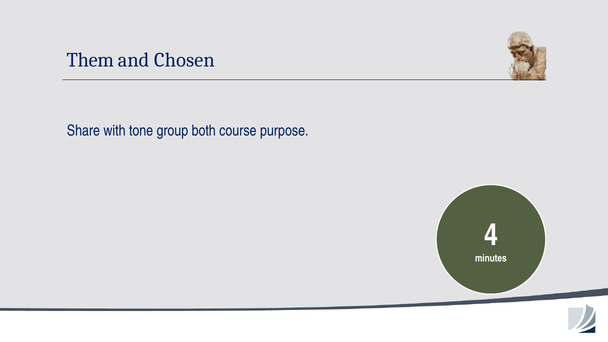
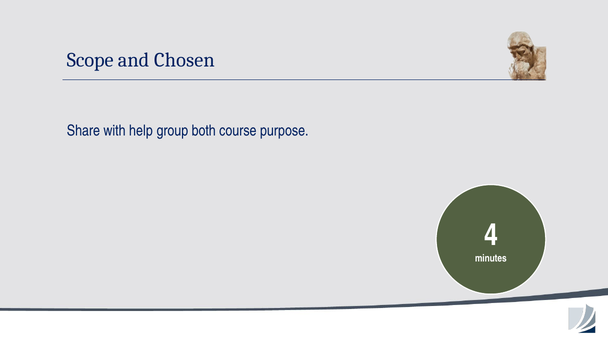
Them: Them -> Scope
tone: tone -> help
